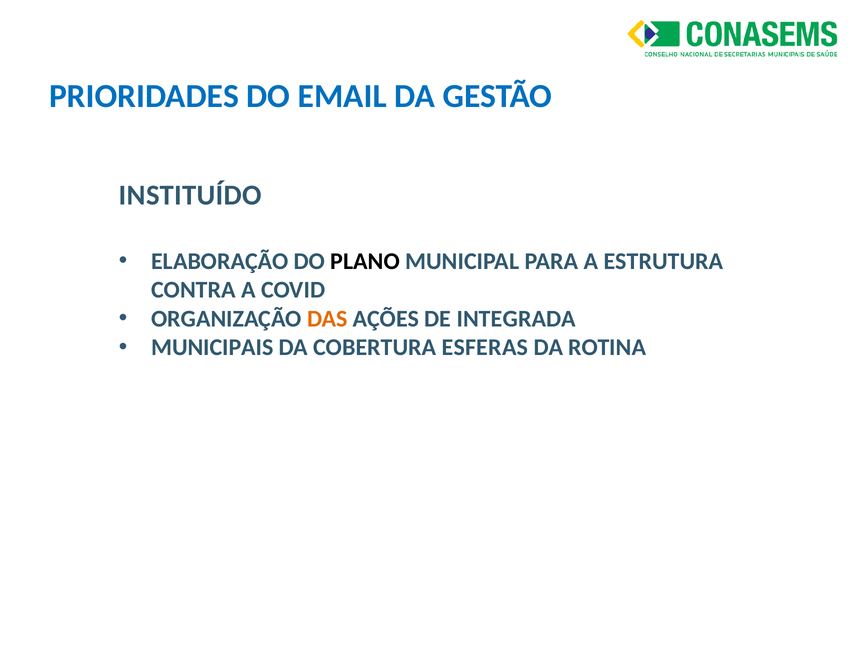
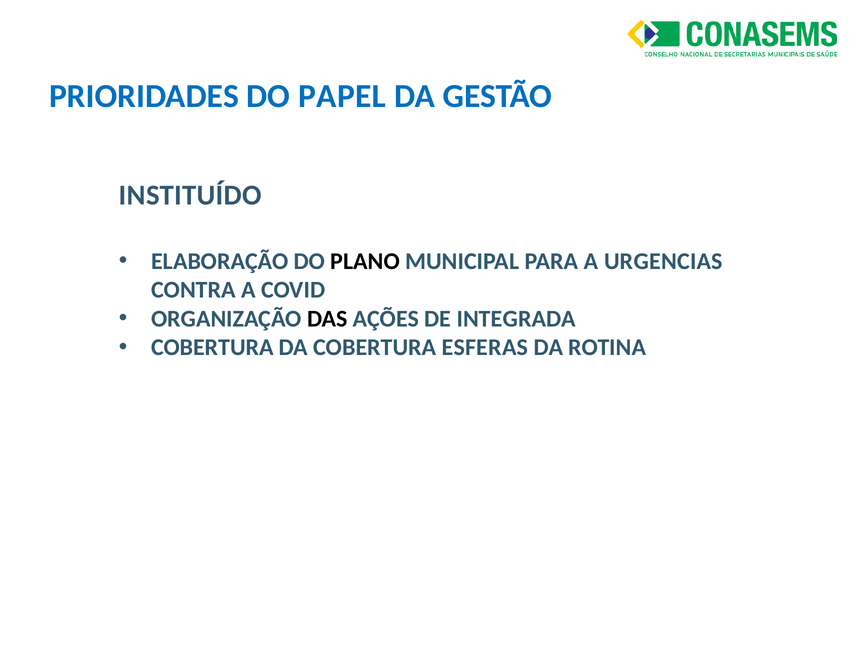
EMAIL: EMAIL -> PAPEL
ESTRUTURA: ESTRUTURA -> URGENCIAS
DAS colour: orange -> black
MUNICIPAIS at (212, 348): MUNICIPAIS -> COBERTURA
